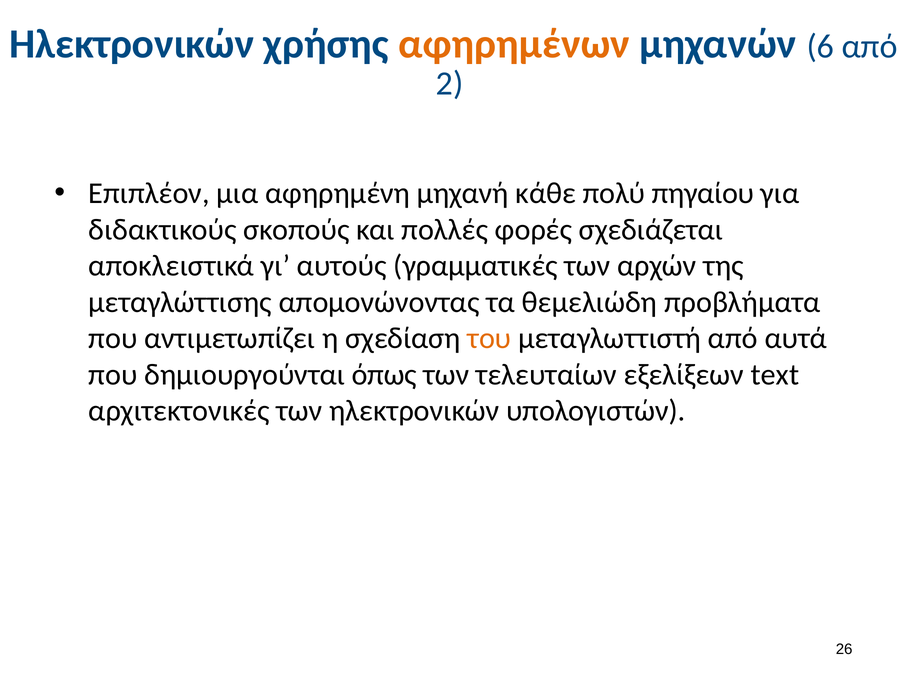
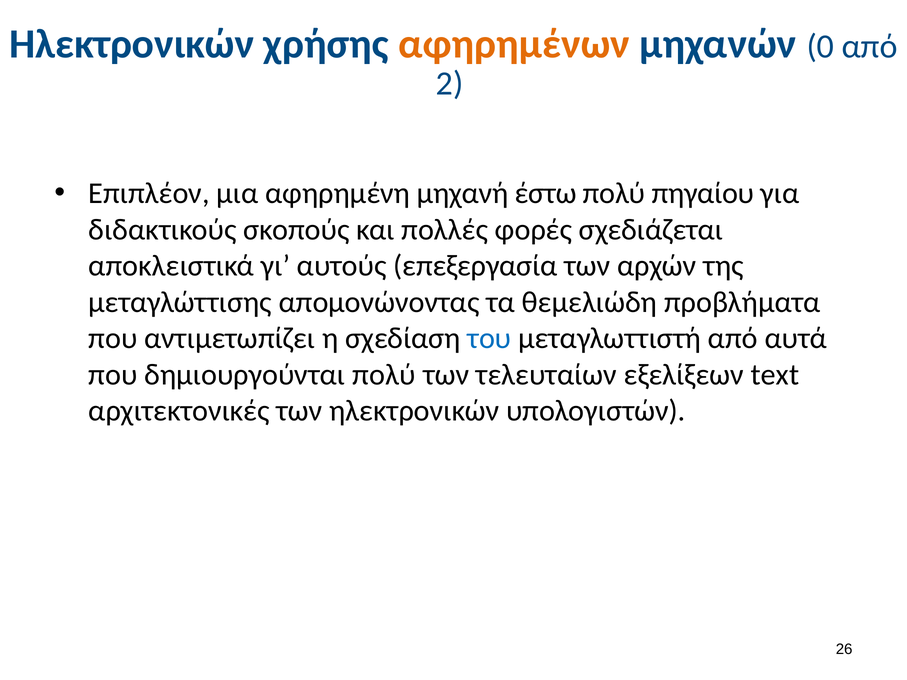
6: 6 -> 0
κάθε: κάθε -> έστω
γραμματικές: γραμματικές -> επεξεργασία
του colour: orange -> blue
δημιουργούνται όπως: όπως -> πολύ
